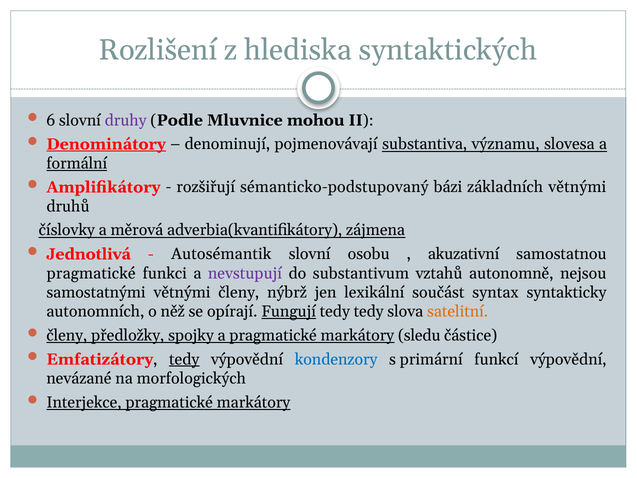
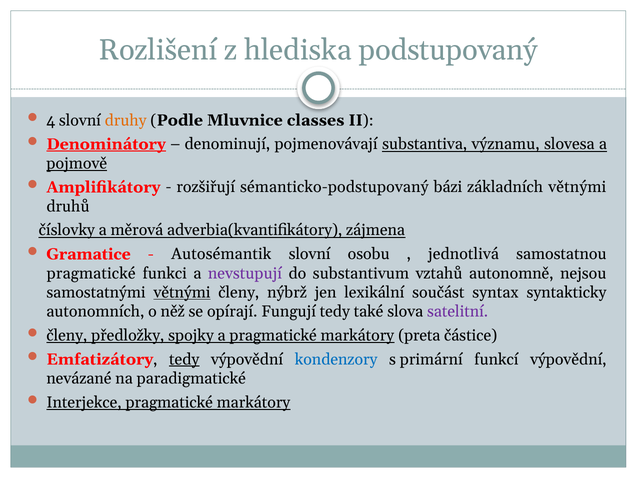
syntaktických: syntaktických -> podstupovaný
6: 6 -> 4
druhy colour: purple -> orange
mohou: mohou -> classes
formální: formální -> pojmově
Jednotlivá: Jednotlivá -> Gramatice
akuzativní: akuzativní -> jednotlivá
větnými at (182, 292) underline: none -> present
Fungují underline: present -> none
tedy tedy: tedy -> také
satelitní colour: orange -> purple
sledu: sledu -> preta
morfologických: morfologických -> paradigmatické
